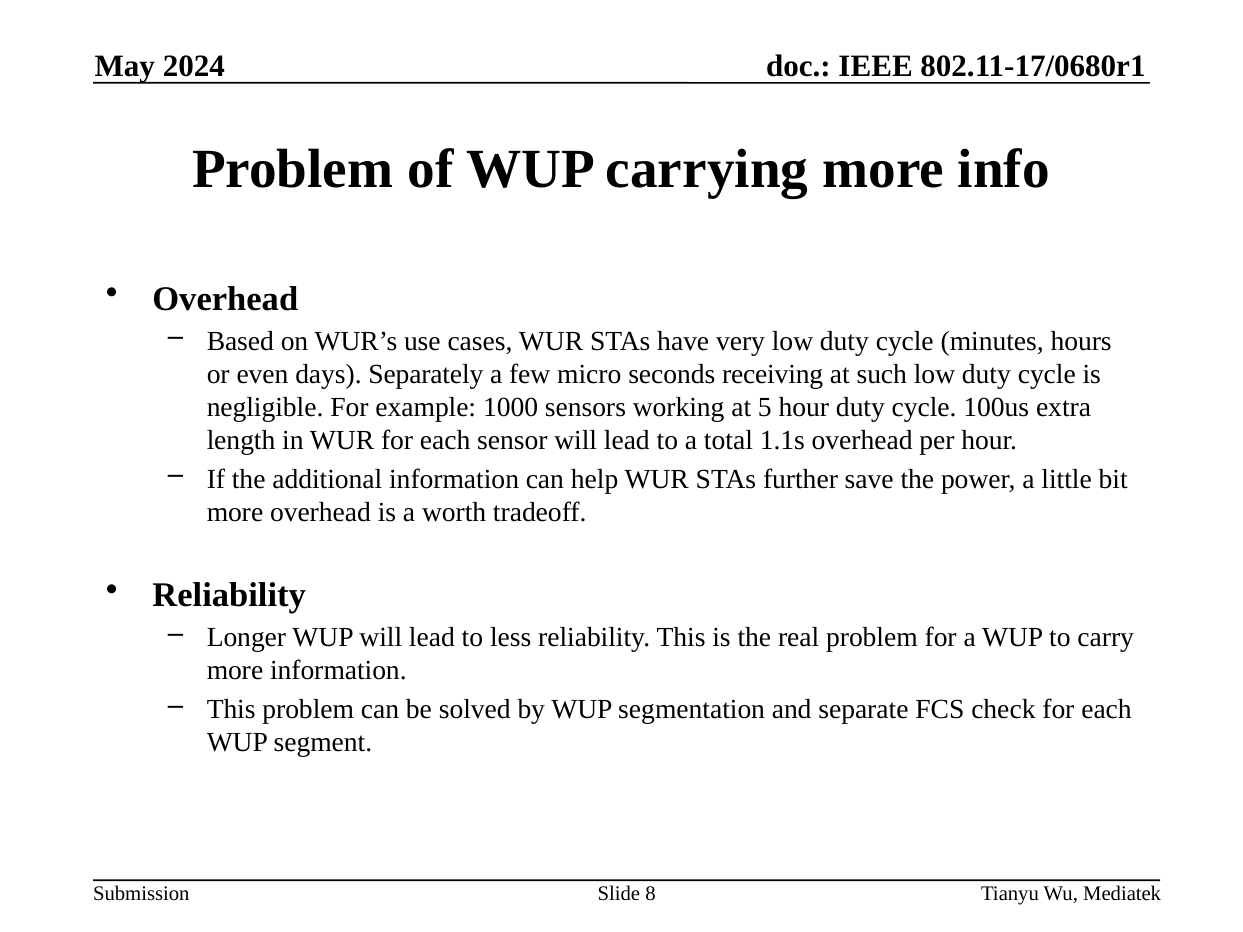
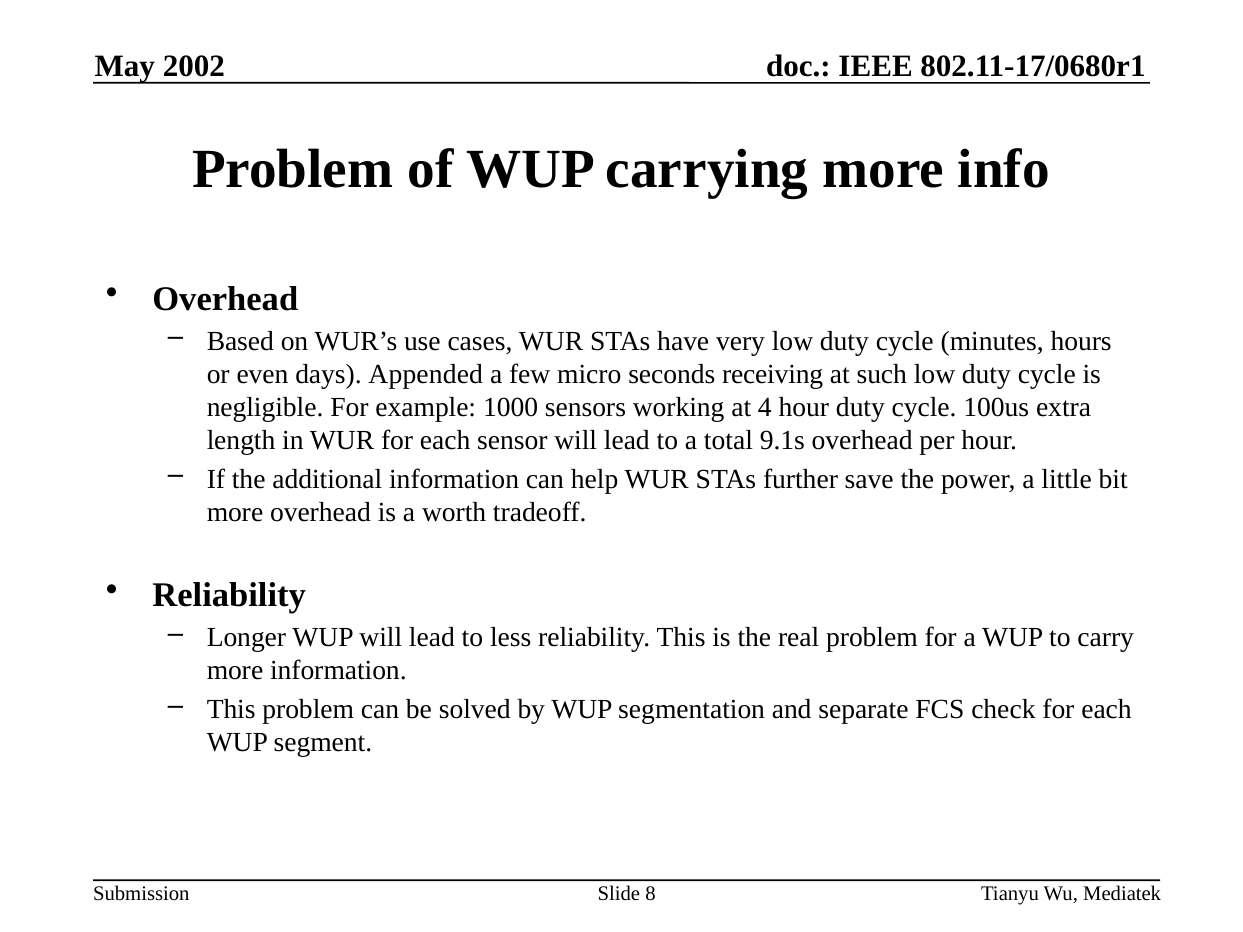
2024: 2024 -> 2002
Separately: Separately -> Appended
5: 5 -> 4
1.1s: 1.1s -> 9.1s
